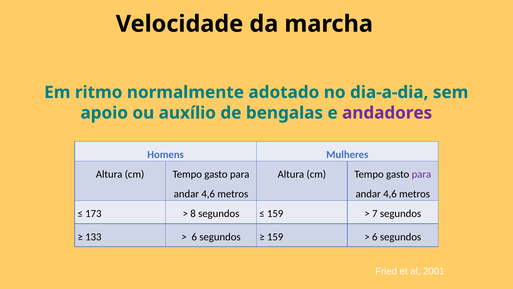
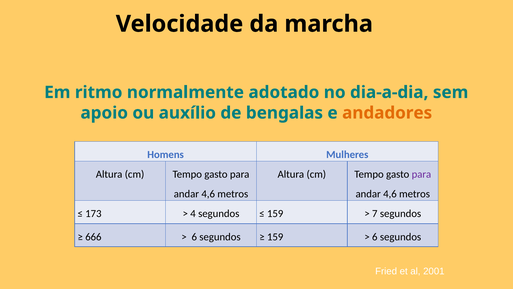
andadores colour: purple -> orange
8: 8 -> 4
133: 133 -> 666
